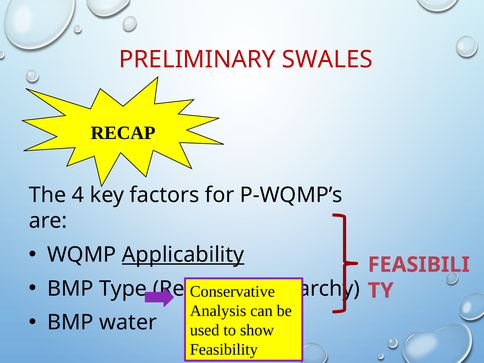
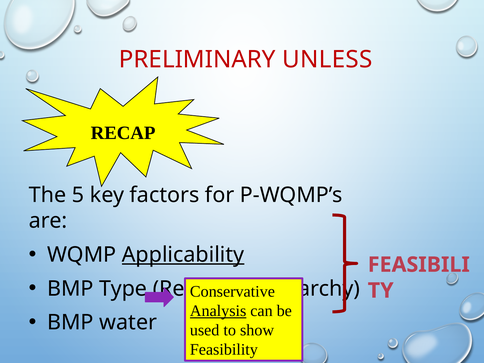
SWALES: SWALES -> UNLESS
4: 4 -> 5
Analysis underline: none -> present
